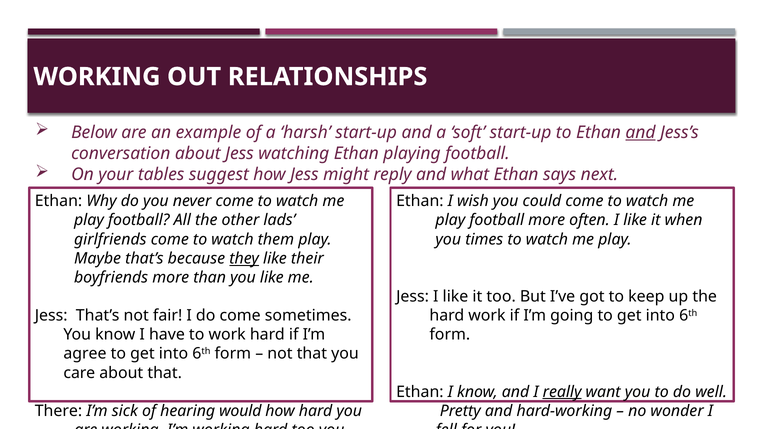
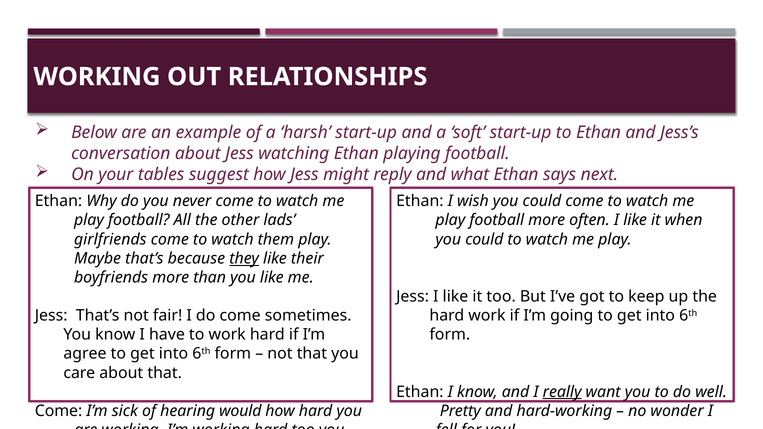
and at (641, 132) underline: present -> none
times at (484, 239): times -> could
There at (58, 411): There -> Come
